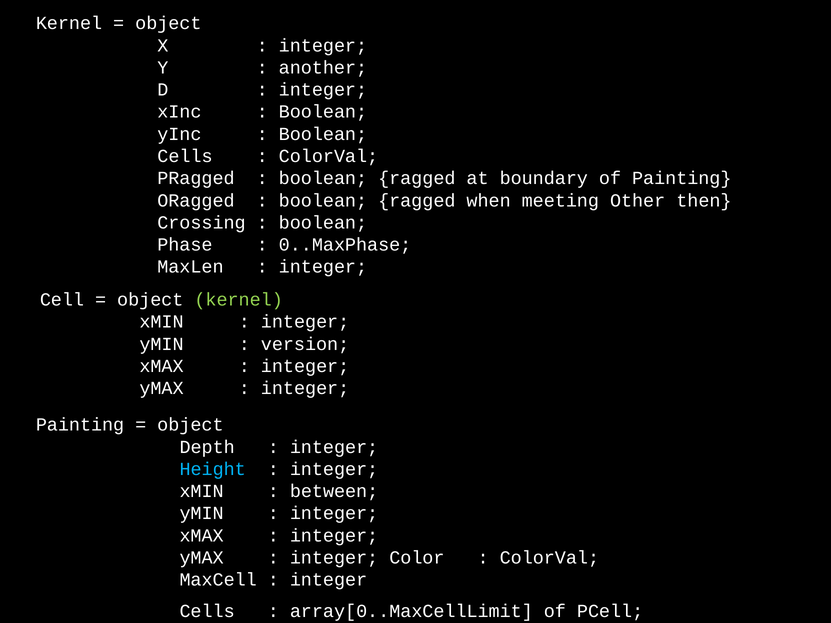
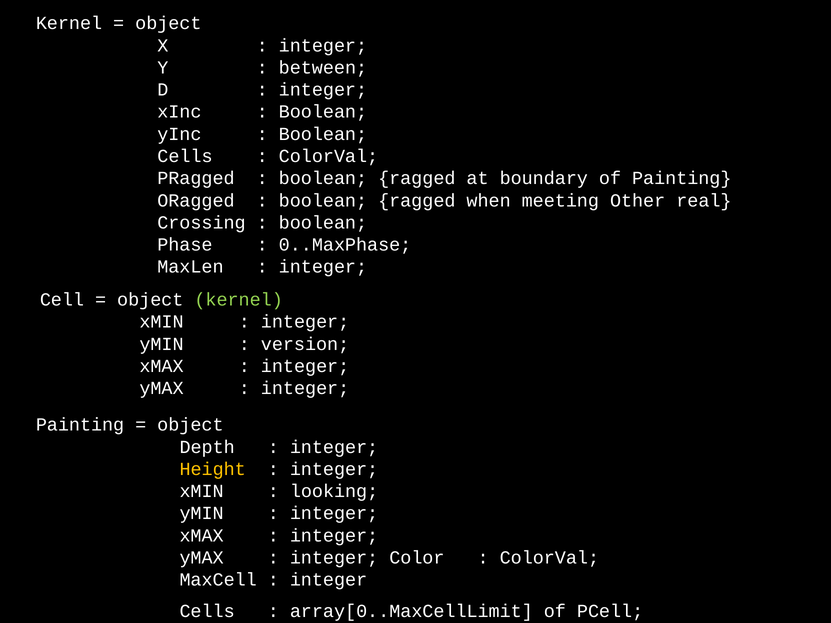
another: another -> between
then: then -> real
Height colour: light blue -> yellow
between: between -> looking
